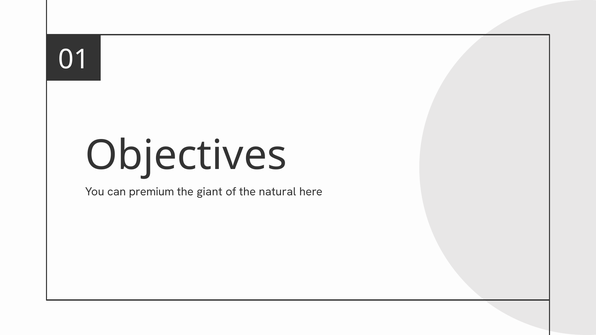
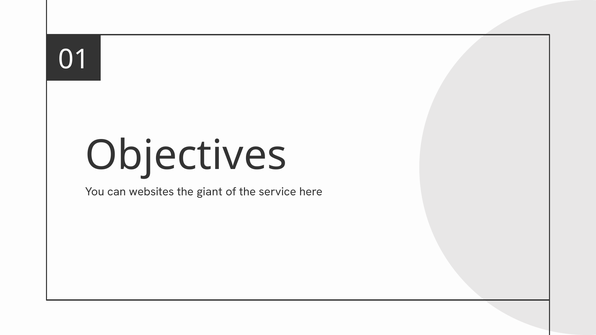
premium: premium -> websites
natural: natural -> service
